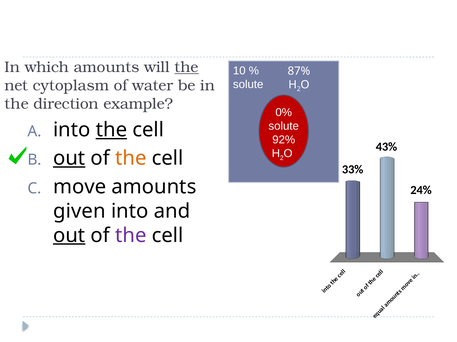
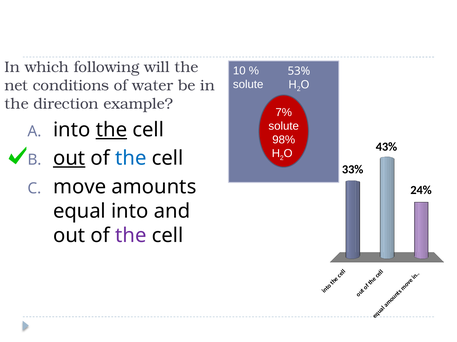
which amounts: amounts -> following
the at (187, 67) underline: present -> none
87%: 87% -> 53%
cytoplasm: cytoplasm -> conditions
0%: 0% -> 7%
92%: 92% -> 98%
the at (131, 159) colour: orange -> blue
given: given -> equal
out at (69, 236) underline: present -> none
